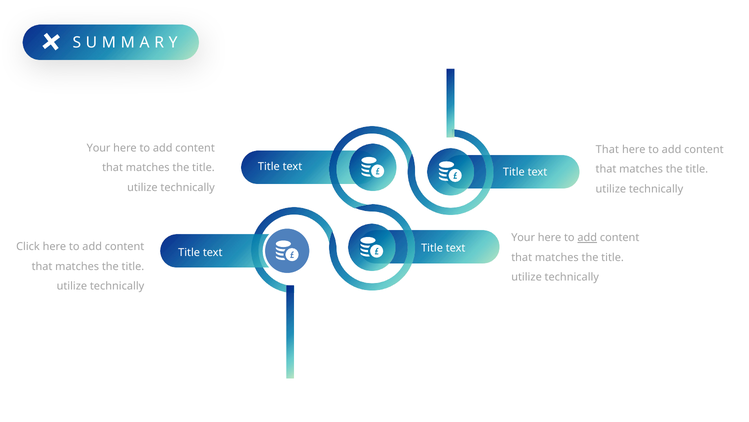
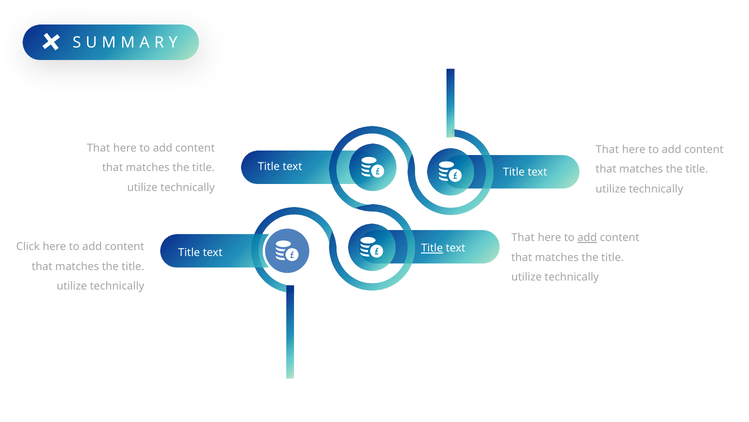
Your at (99, 148): Your -> That
Your at (523, 237): Your -> That
Title at (432, 248) underline: none -> present
